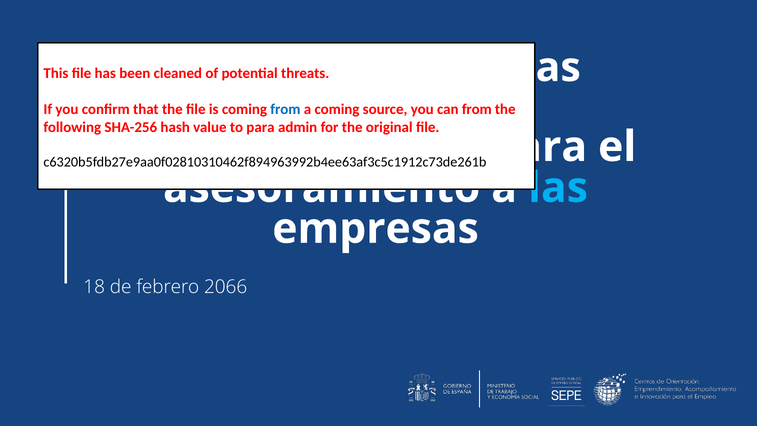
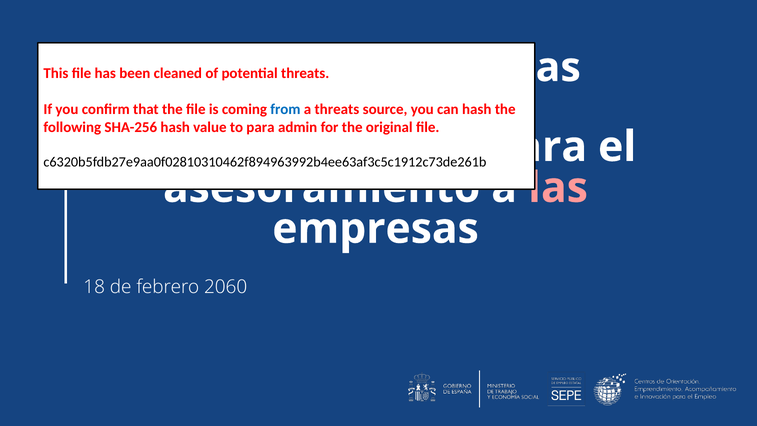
a coming: coming -> threats
can from: from -> hash
las colour: light blue -> pink
2066: 2066 -> 2060
